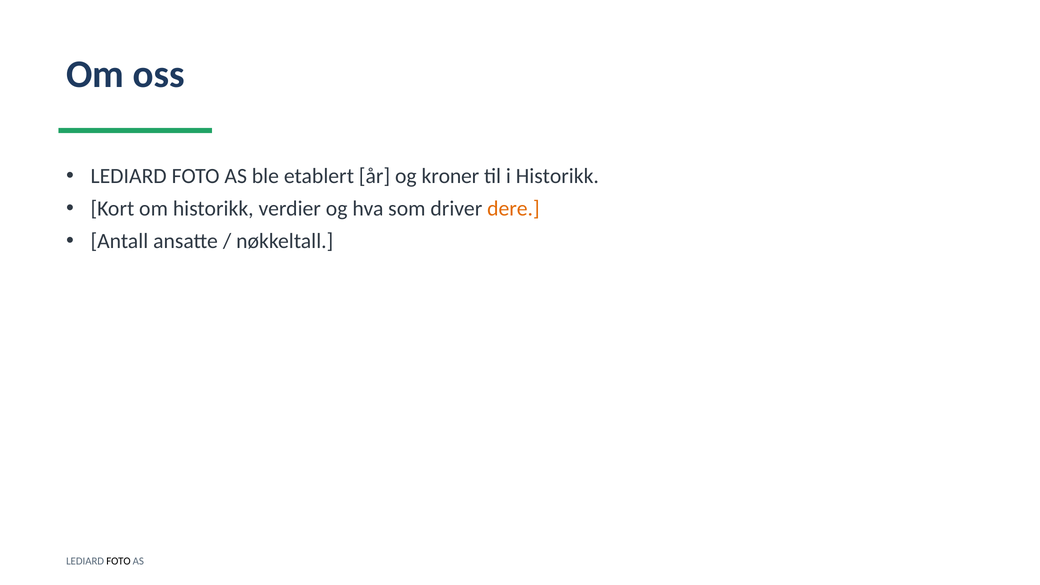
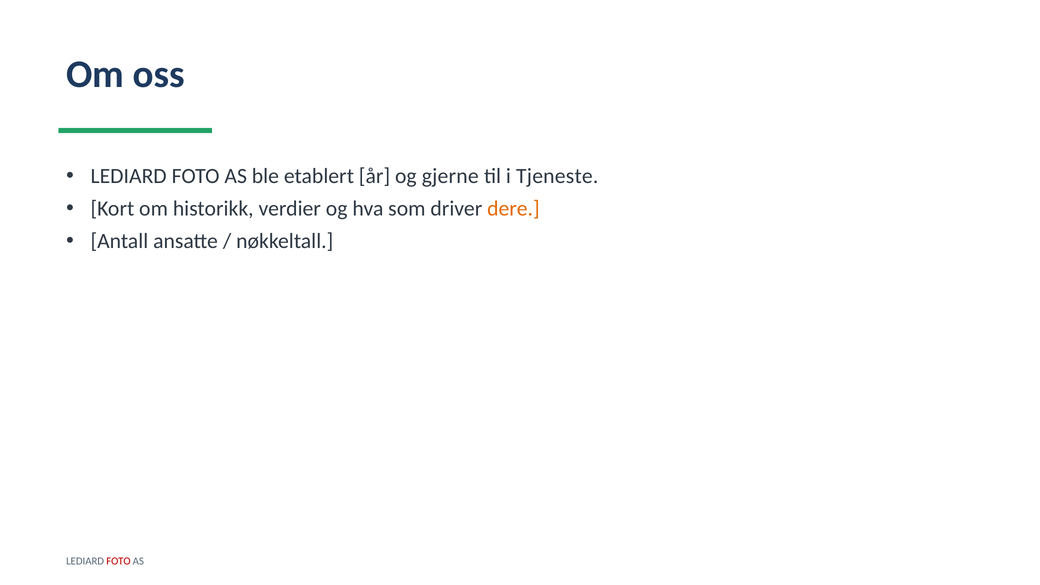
kroner: kroner -> gjerne
i Historikk: Historikk -> Tjeneste
FOTO at (118, 561) colour: black -> red
